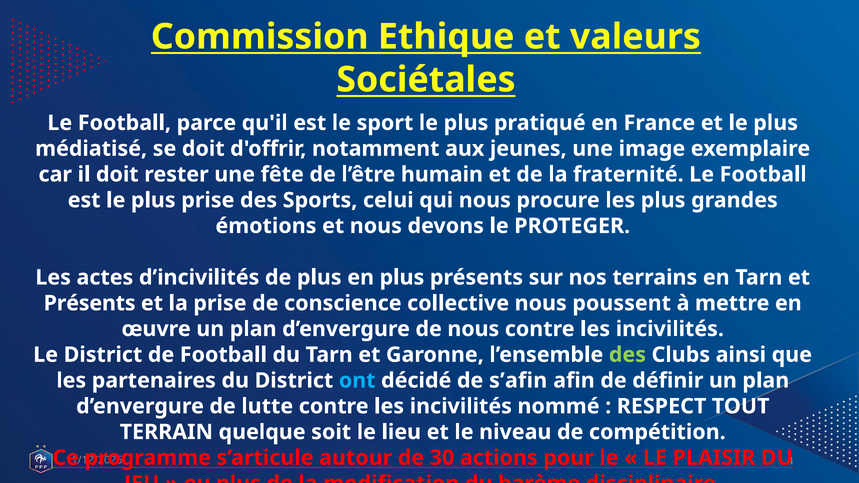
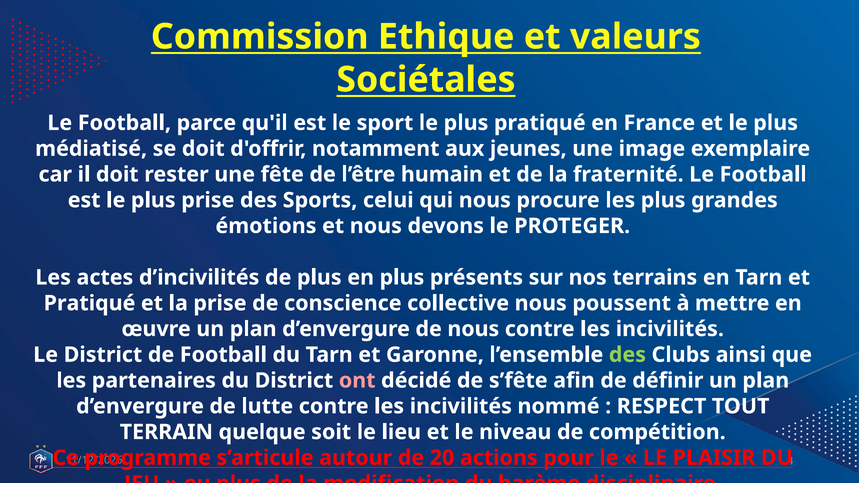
Présents at (90, 303): Présents -> Pratiqué
ont colour: light blue -> pink
s’afin: s’afin -> s’fête
30: 30 -> 20
